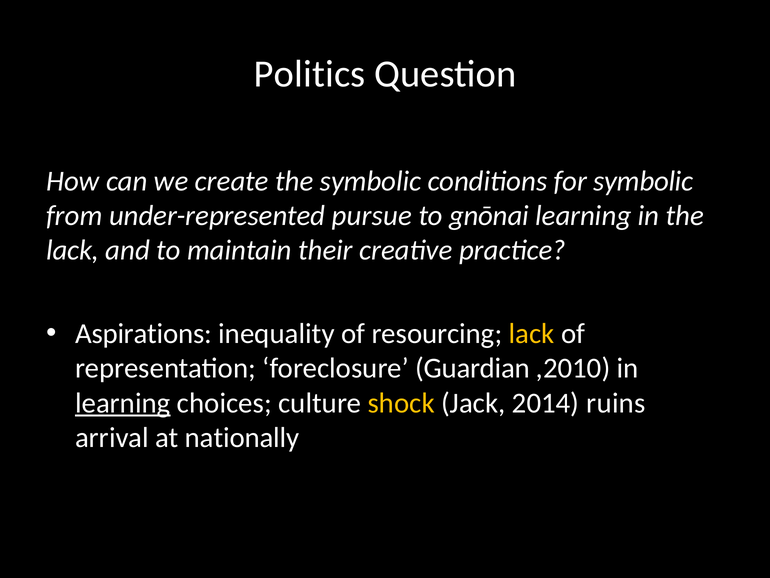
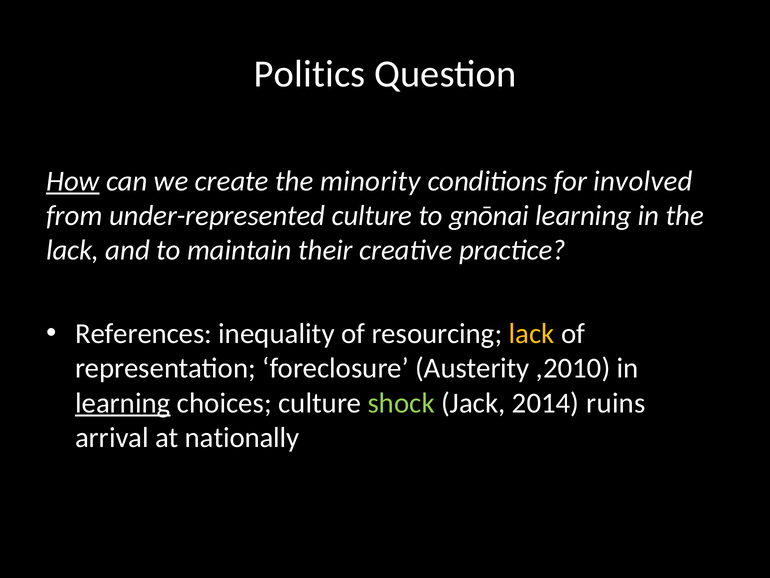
How underline: none -> present
the symbolic: symbolic -> minority
for symbolic: symbolic -> involved
under-represented pursue: pursue -> culture
Aspirations: Aspirations -> References
Guardian: Guardian -> Austerity
shock colour: yellow -> light green
